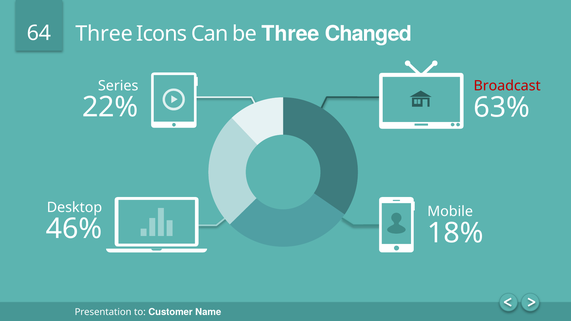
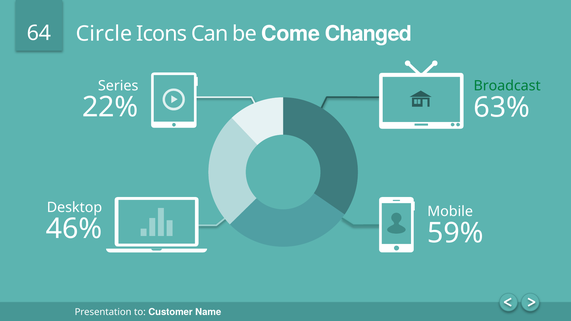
Three at (104, 34): Three -> Circle
be Three: Three -> Come
Broadcast colour: red -> green
18%: 18% -> 59%
